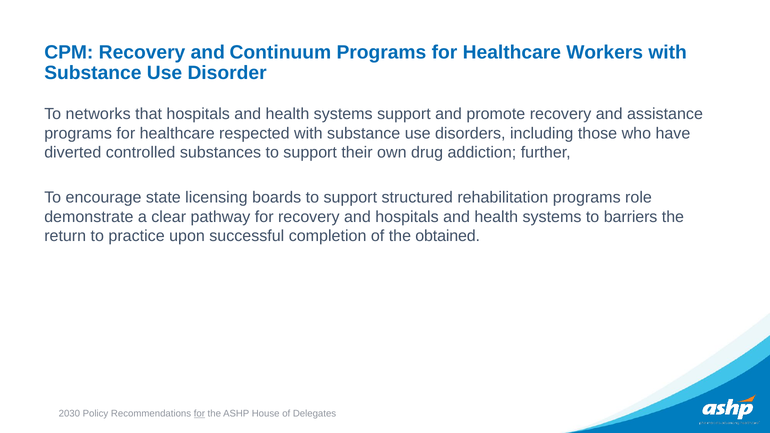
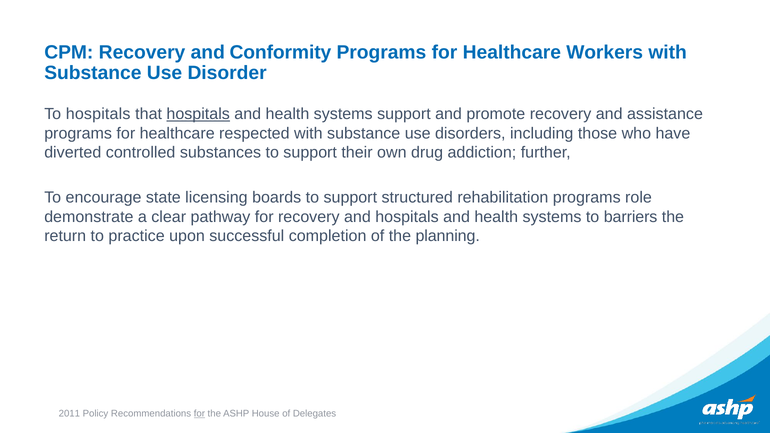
Continuum: Continuum -> Conformity
To networks: networks -> hospitals
hospitals at (198, 114) underline: none -> present
obtained: obtained -> planning
2030: 2030 -> 2011
